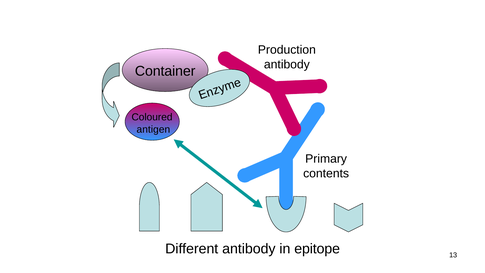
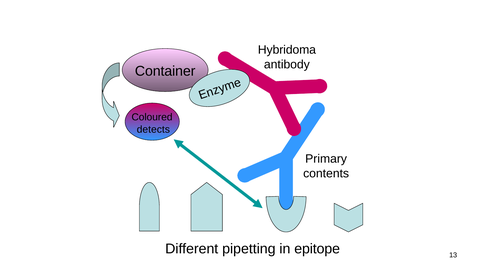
Production: Production -> Hybridoma
antigen: antigen -> detects
Different antibody: antibody -> pipetting
